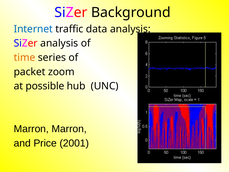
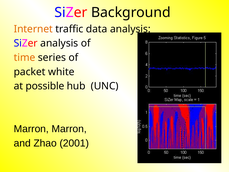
Internet colour: blue -> orange
zoom: zoom -> white
Price: Price -> Zhao
